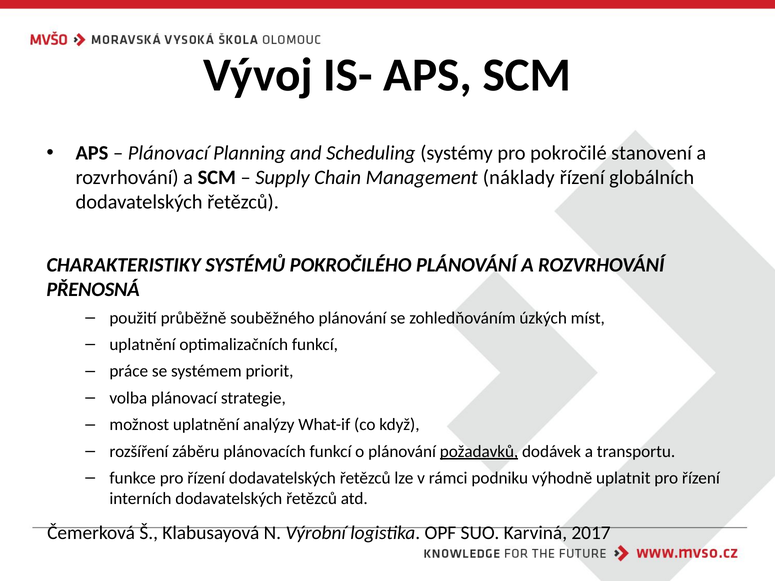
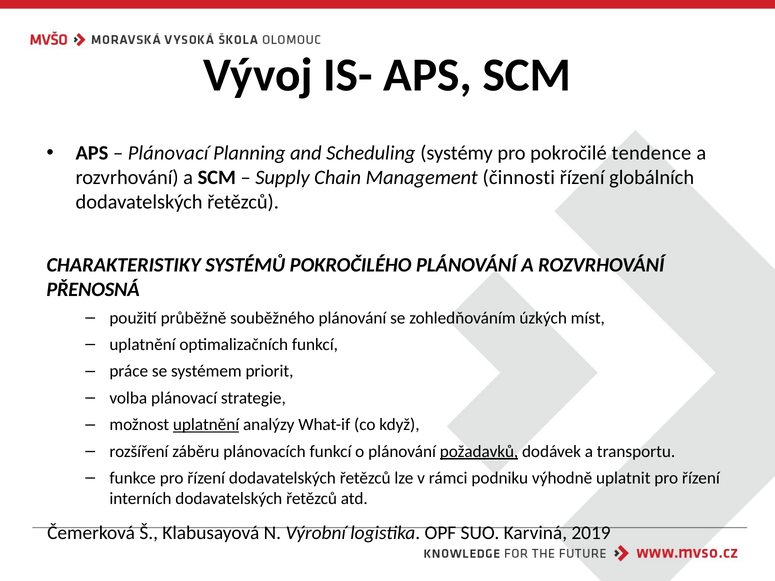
stanovení: stanovení -> tendence
náklady: náklady -> činnosti
uplatnění at (206, 425) underline: none -> present
2017: 2017 -> 2019
